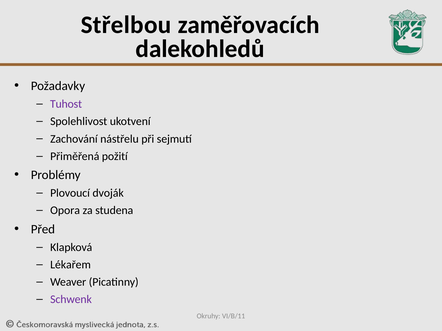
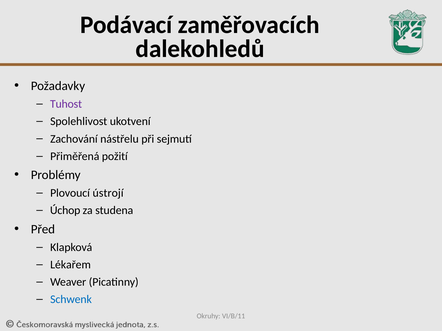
Střelbou: Střelbou -> Podávací
dvoják: dvoják -> ústrojí
Opora: Opora -> Úchop
Schwenk colour: purple -> blue
